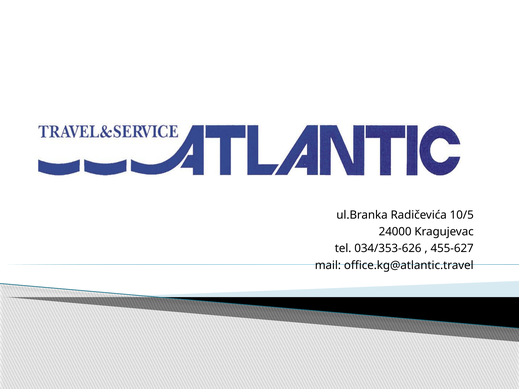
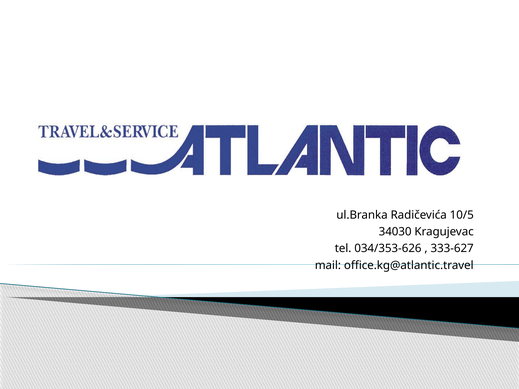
24000: 24000 -> 34030
455-627: 455-627 -> 333-627
